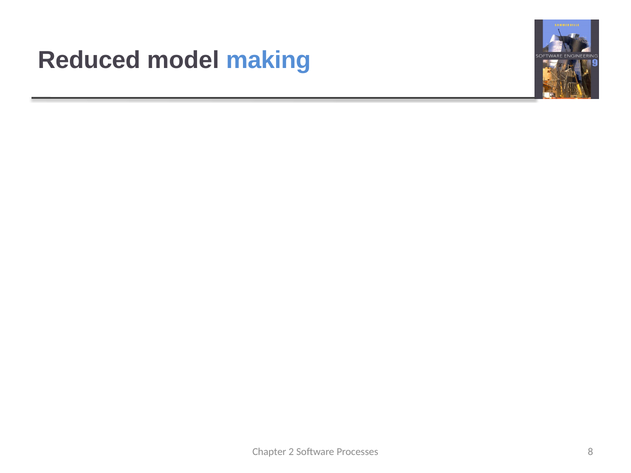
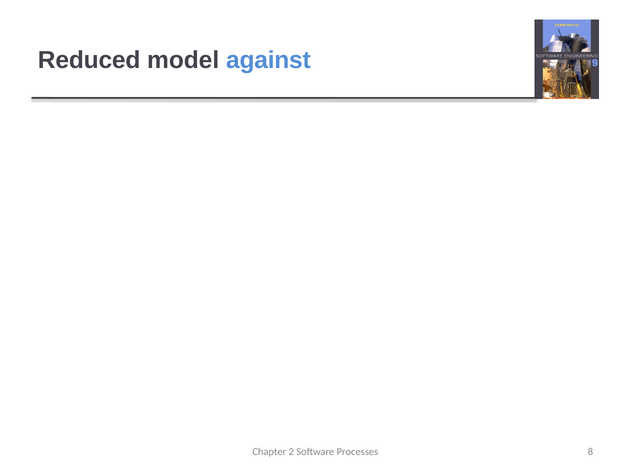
making: making -> against
